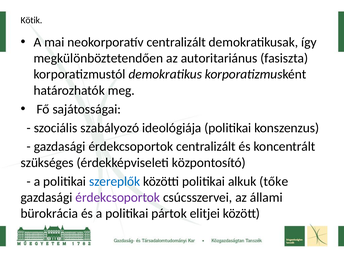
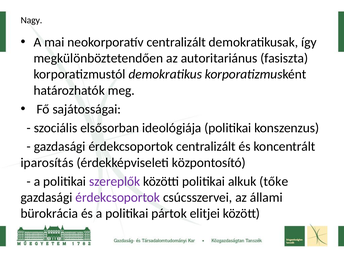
Kötik: Kötik -> Nagy
szabályozó: szabályozó -> elsősorban
szükséges: szükséges -> iparosítás
szereplők colour: blue -> purple
